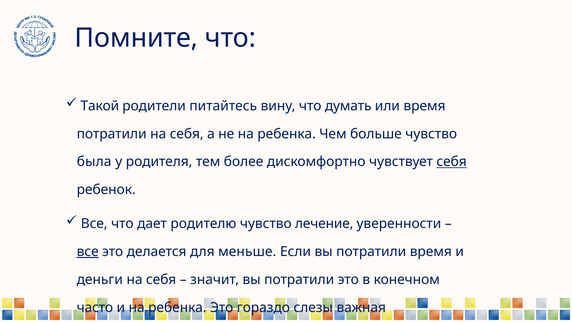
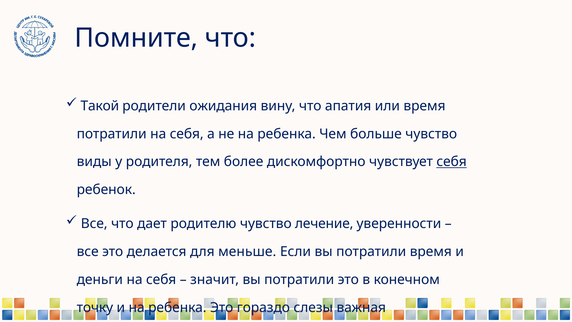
питайтесь: питайтесь -> ожидания
думать: думать -> апатия
была: была -> виды
все at (88, 251) underline: present -> none
часто: часто -> точку
